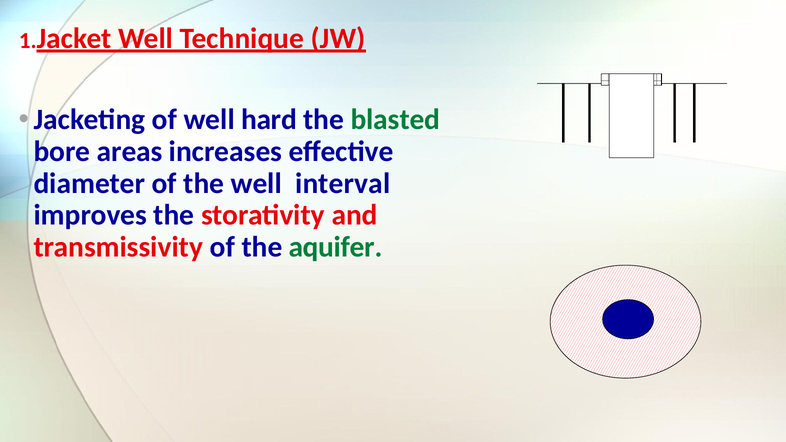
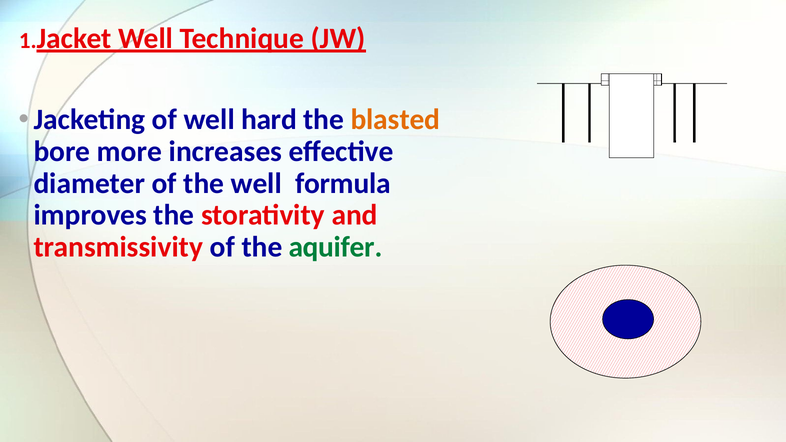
blasted colour: green -> orange
areas: areas -> more
interval: interval -> formula
